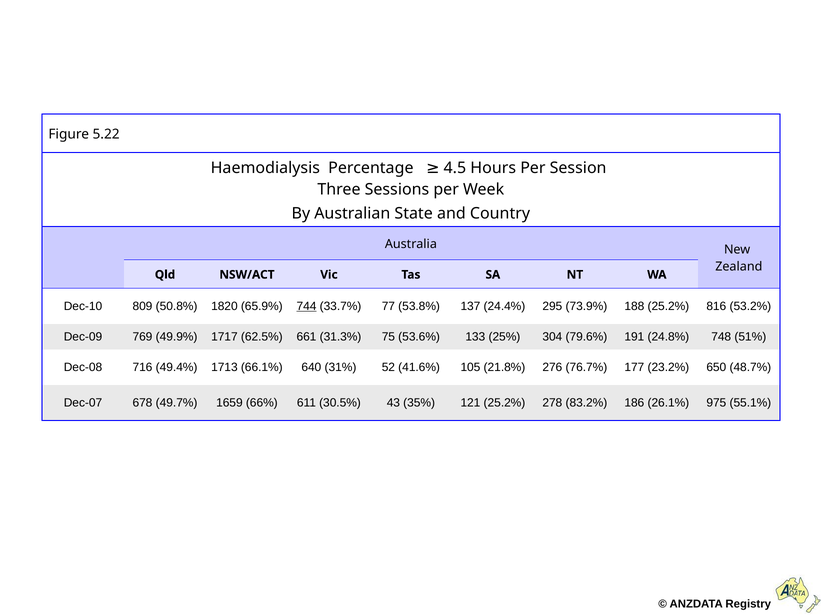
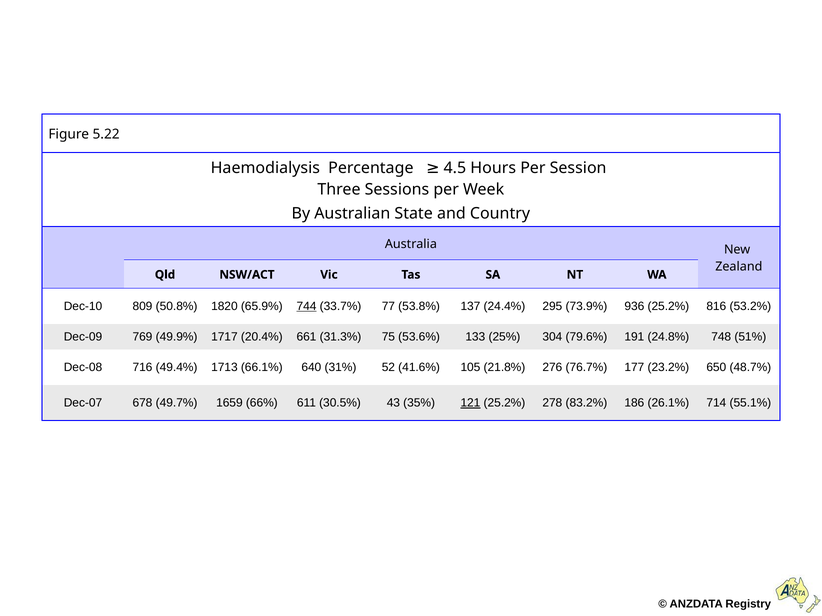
188: 188 -> 936
62.5%: 62.5% -> 20.4%
121 underline: none -> present
975: 975 -> 714
